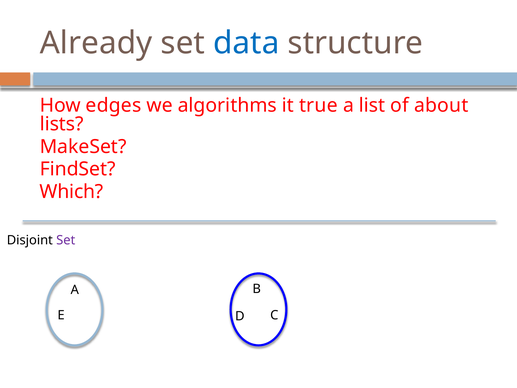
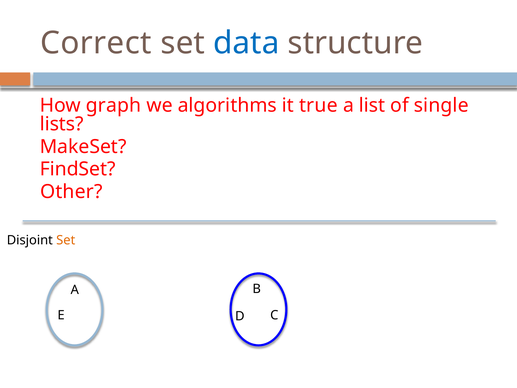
Already: Already -> Correct
edges: edges -> graph
about: about -> single
Which: Which -> Other
Set at (66, 240) colour: purple -> orange
